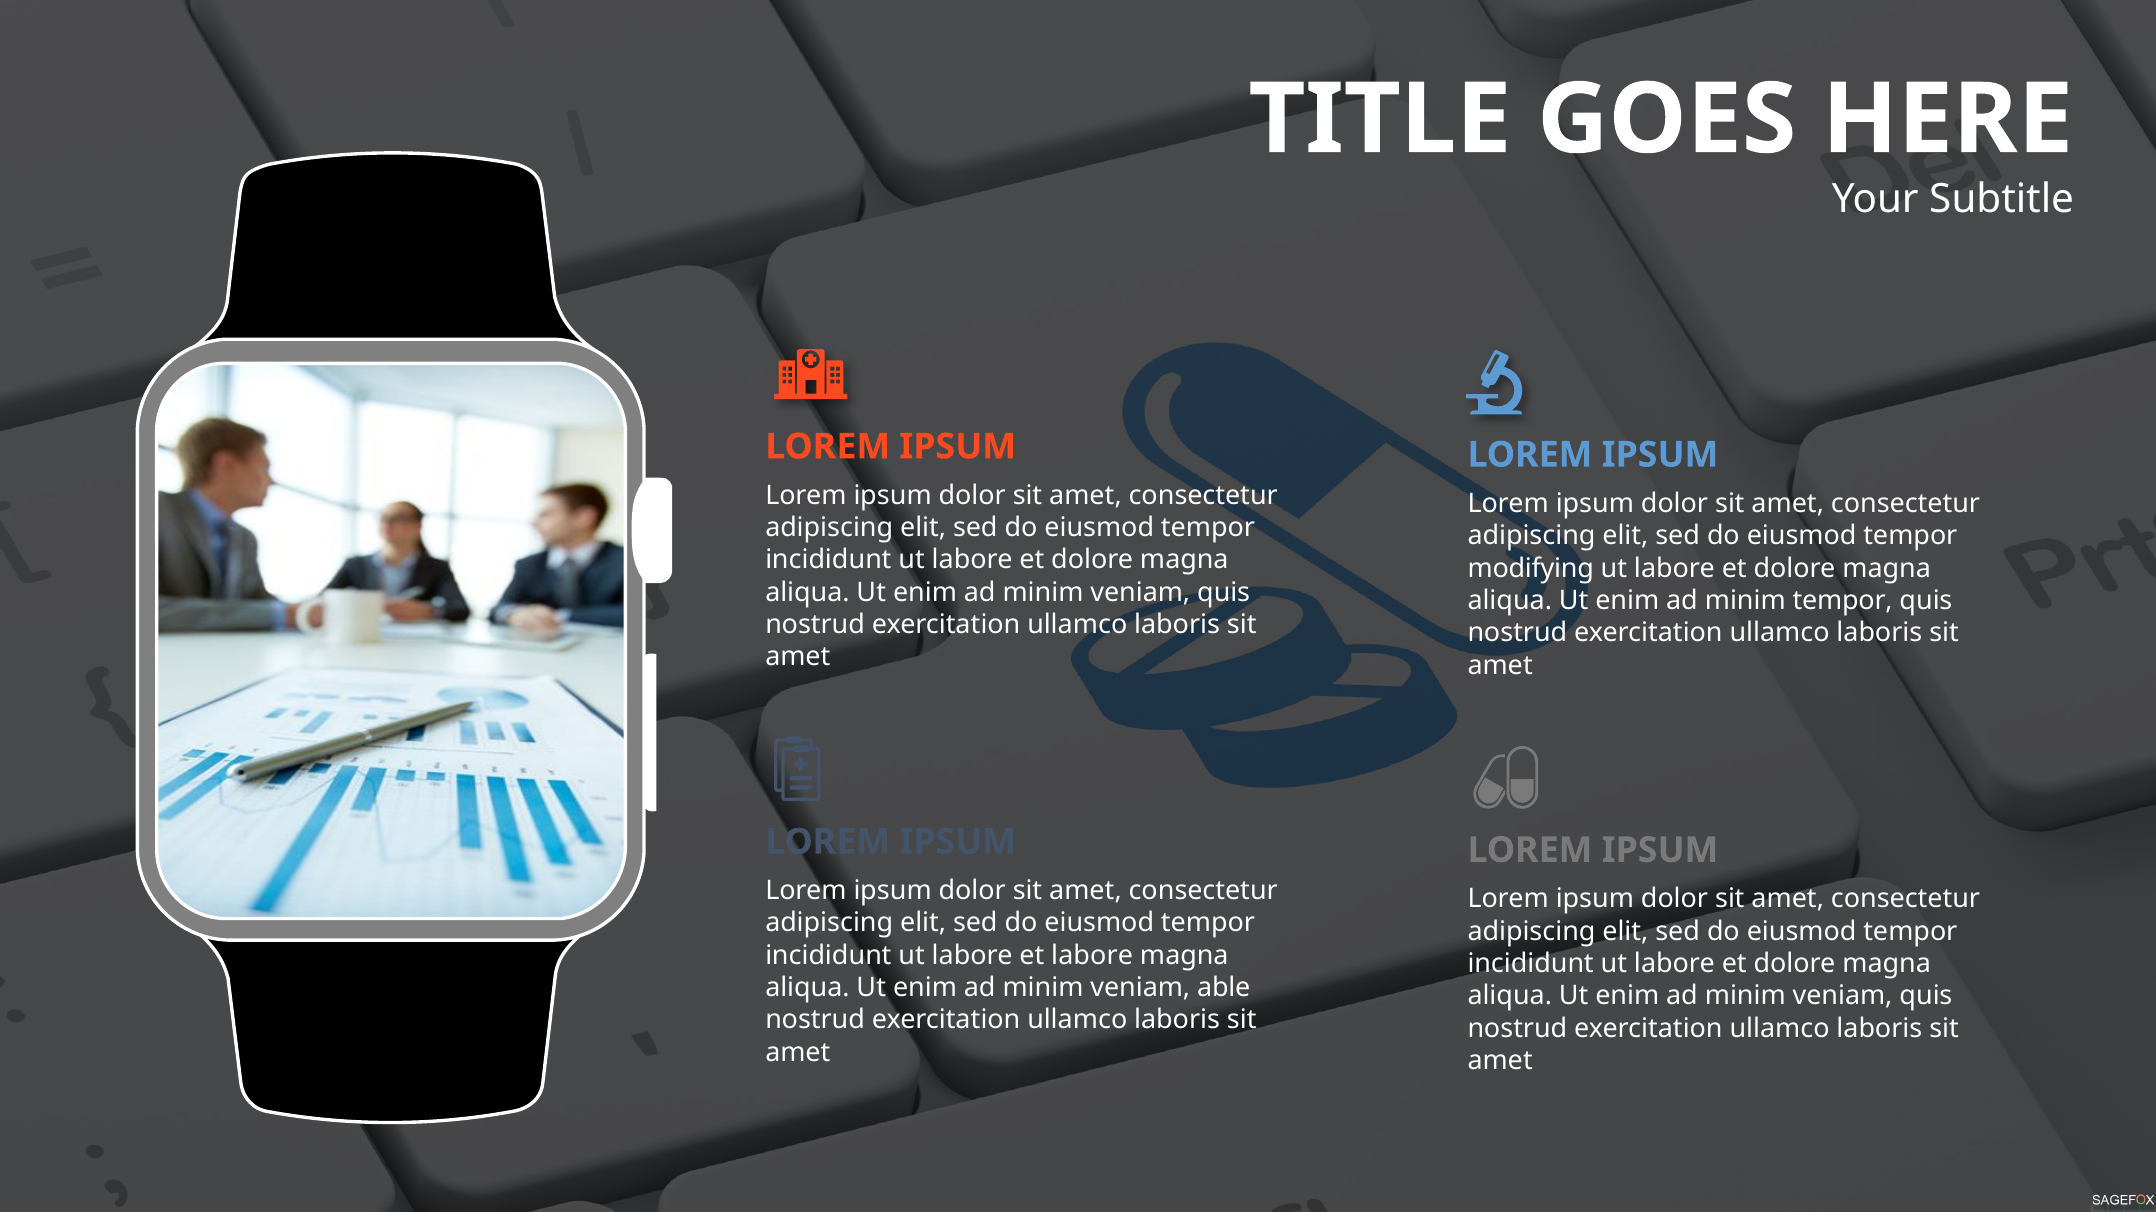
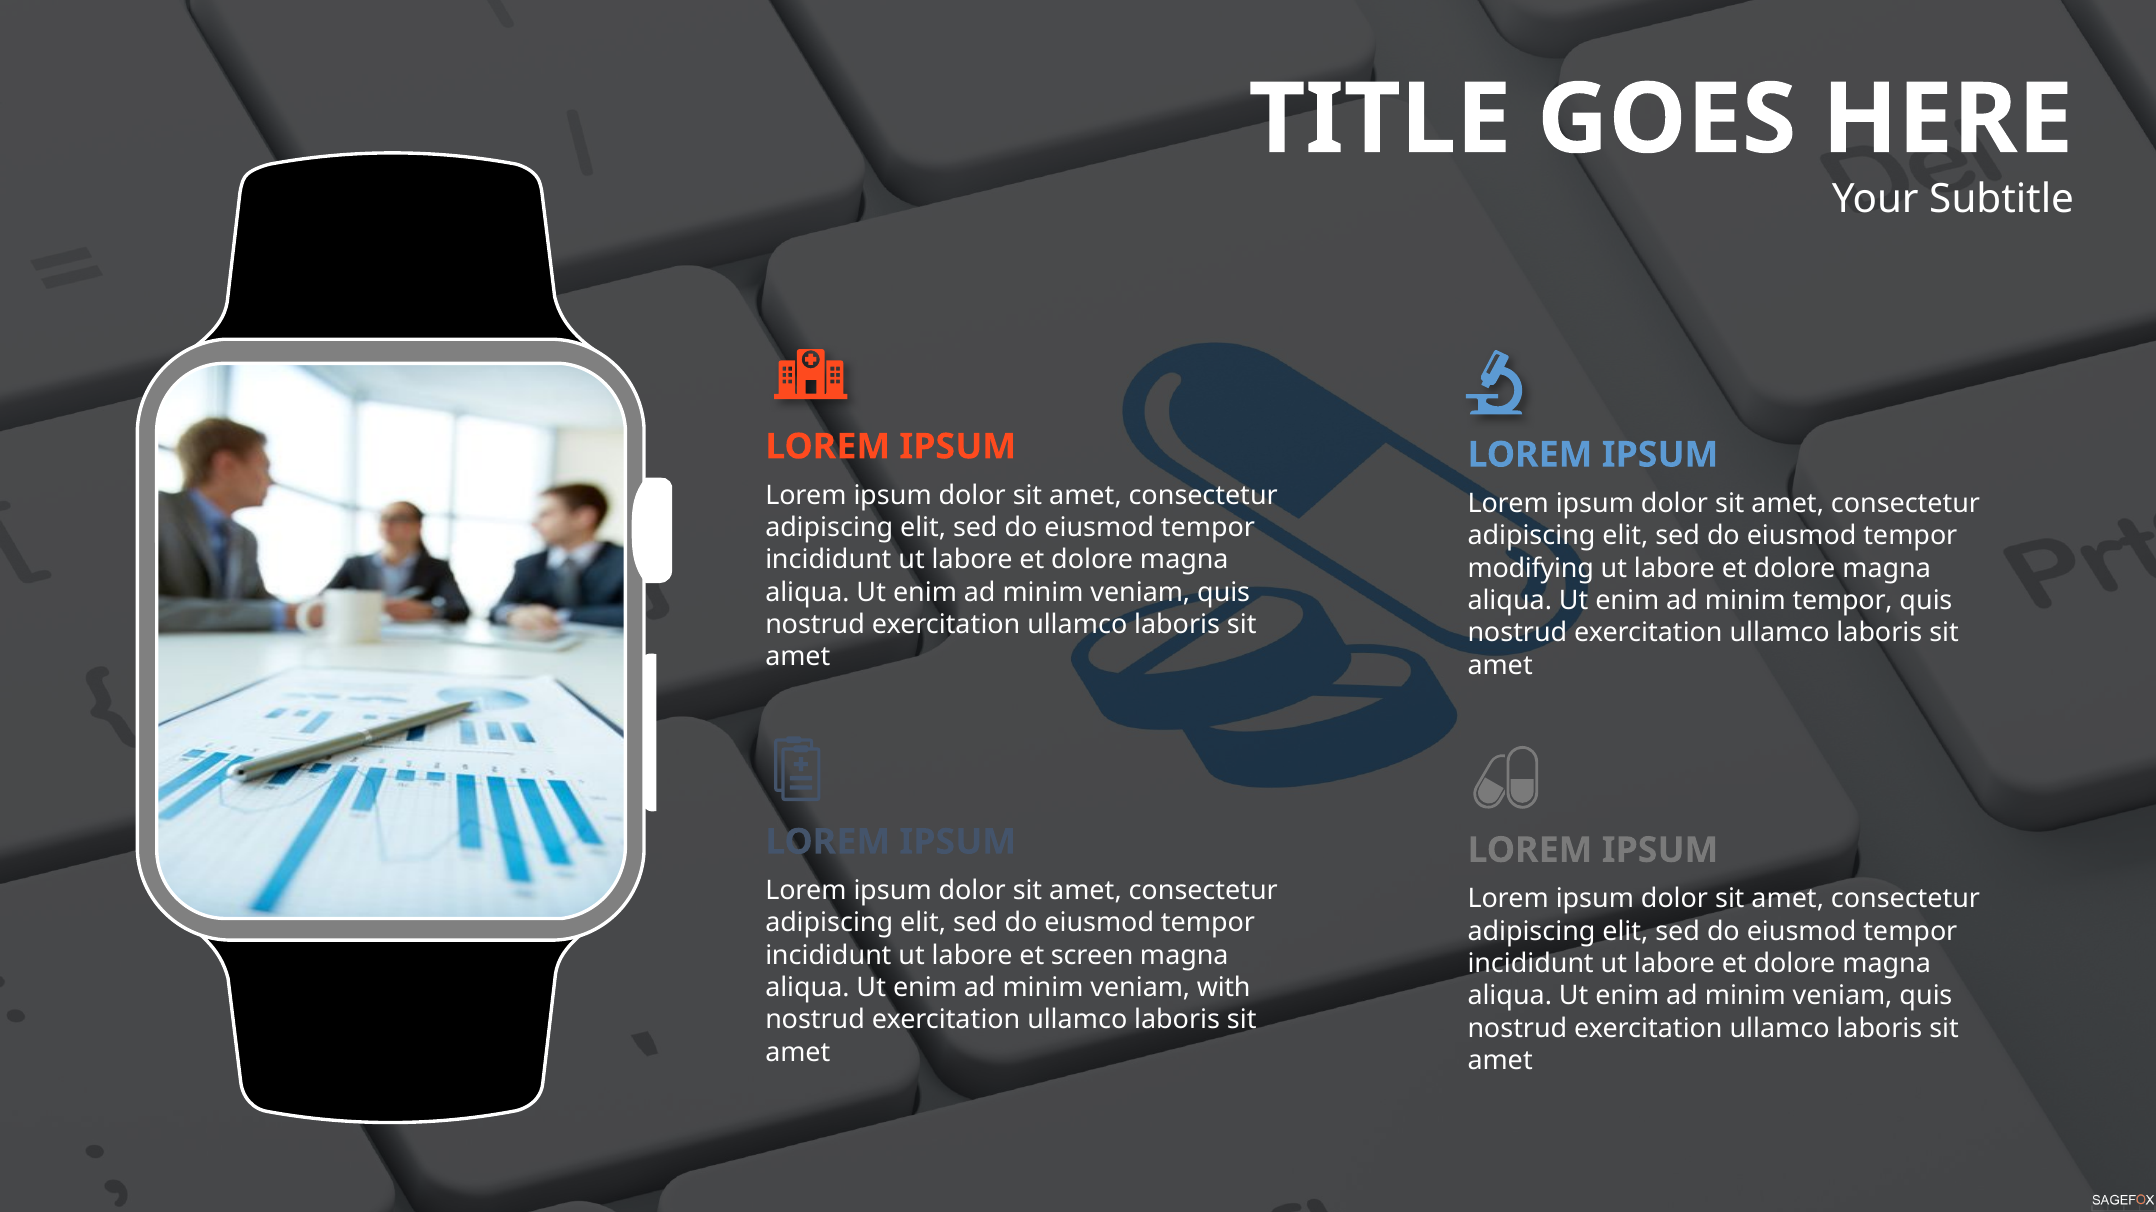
et labore: labore -> screen
able: able -> with
